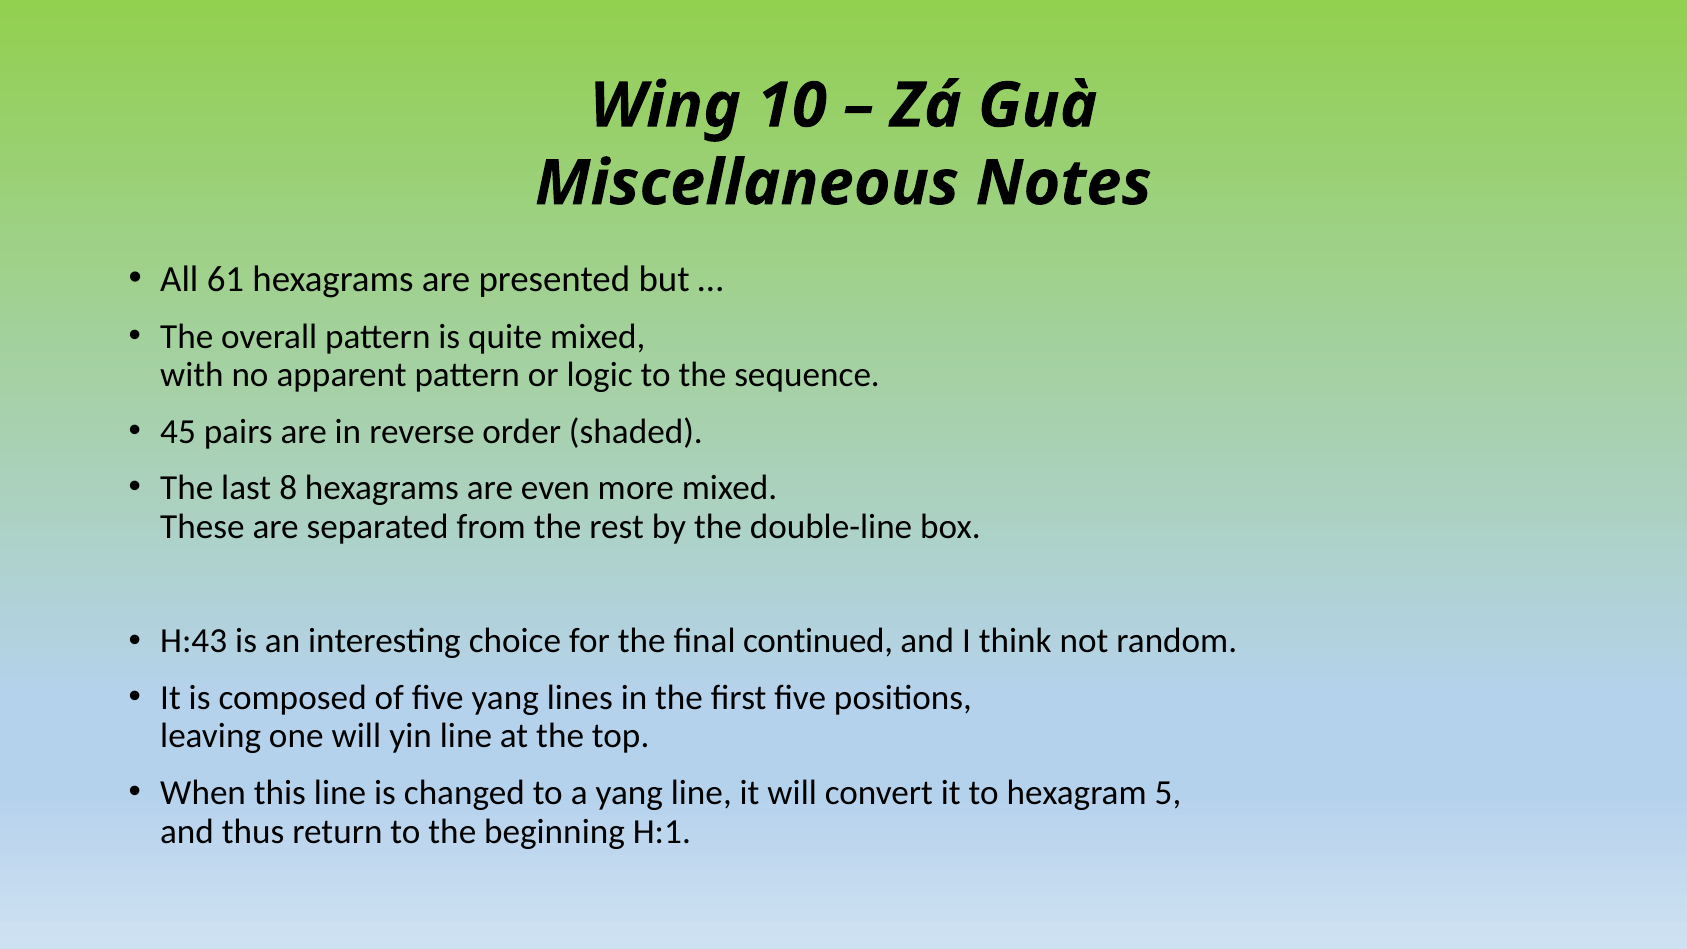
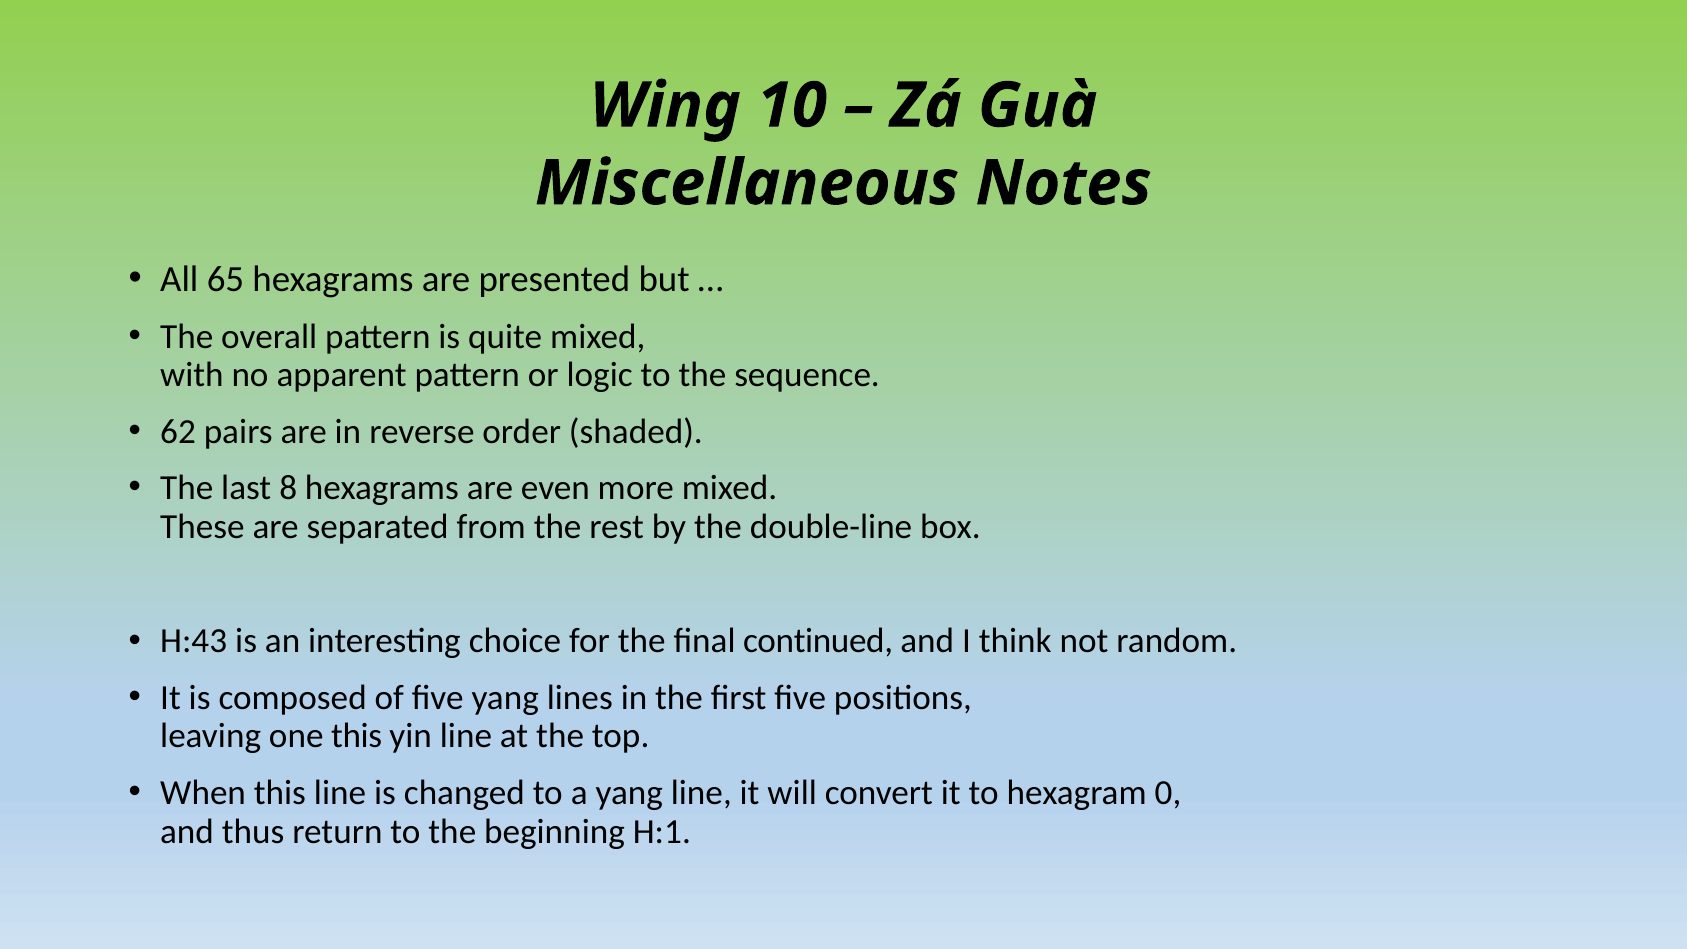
61: 61 -> 65
45: 45 -> 62
one will: will -> this
5: 5 -> 0
